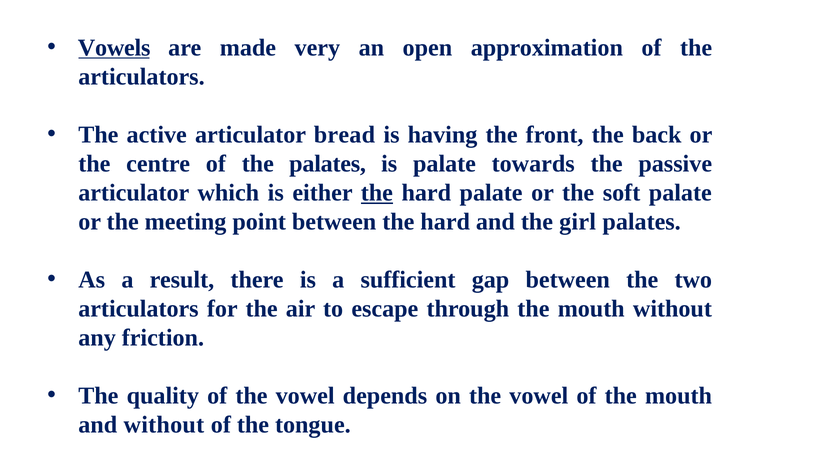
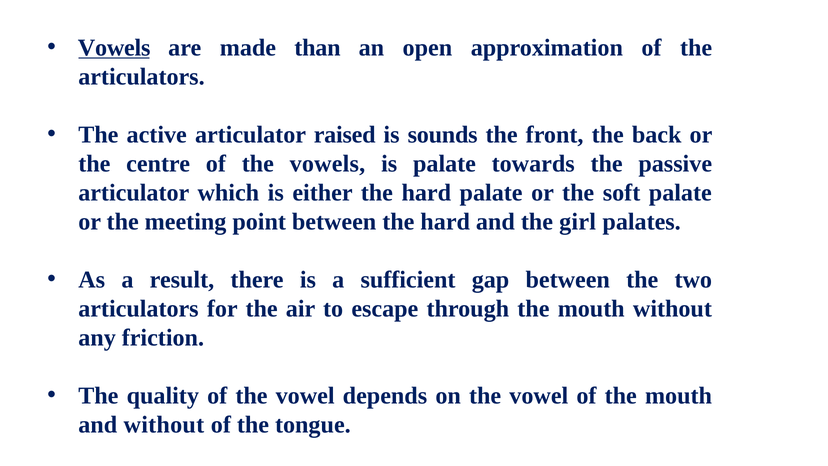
very: very -> than
bread: bread -> raised
having: having -> sounds
the palates: palates -> vowels
the at (377, 193) underline: present -> none
